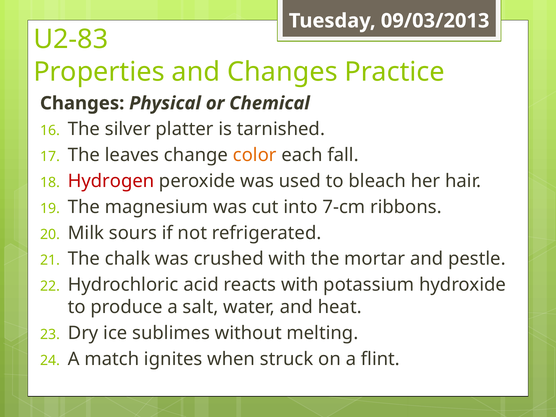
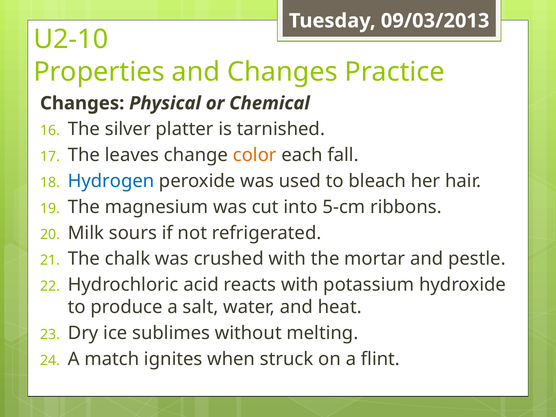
U2-83: U2-83 -> U2-10
Hydrogen colour: red -> blue
7-cm: 7-cm -> 5-cm
